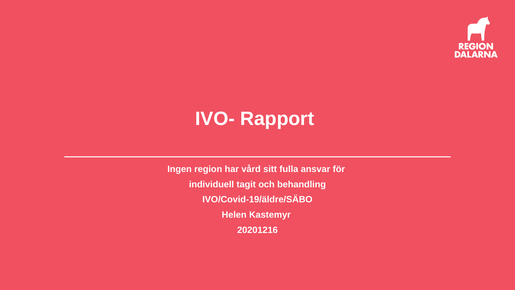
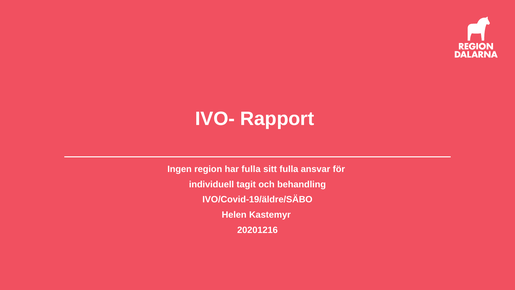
har vård: vård -> fulla
